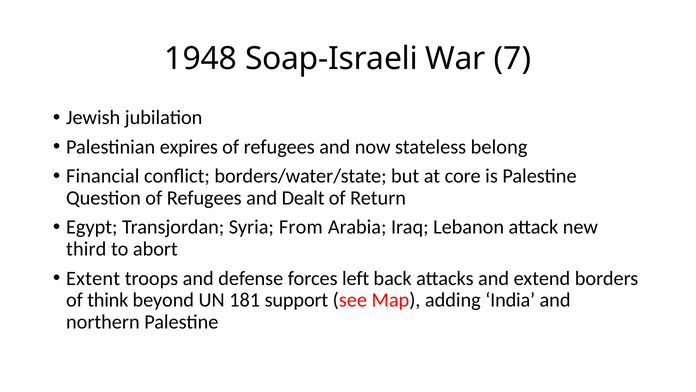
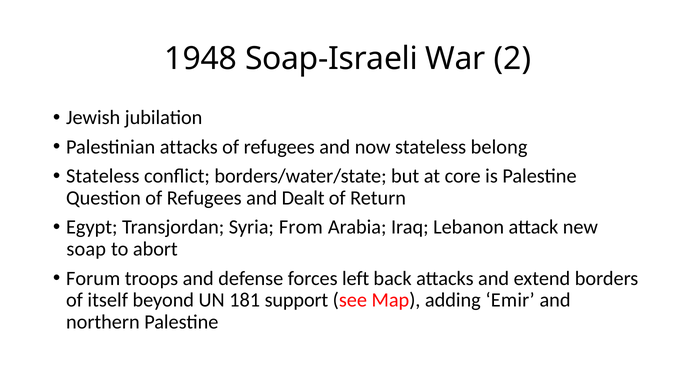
7: 7 -> 2
Palestinian expires: expires -> attacks
Financial at (103, 176): Financial -> Stateless
third: third -> soap
Extent: Extent -> Forum
think: think -> itself
India: India -> Emir
